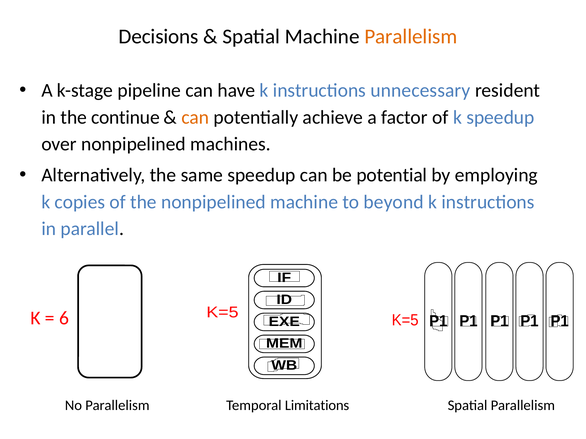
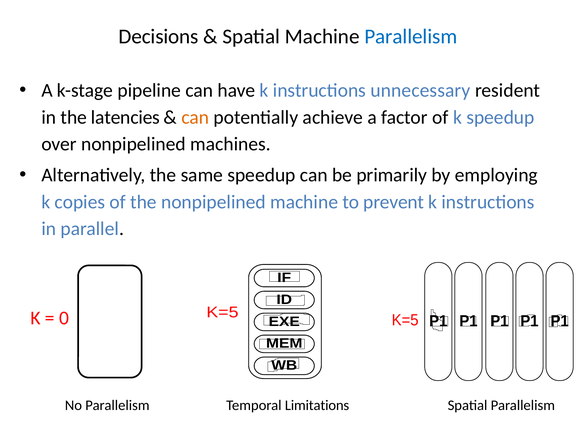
Parallelism at (411, 37) colour: orange -> blue
continue: continue -> latencies
potential: potential -> primarily
beyond: beyond -> prevent
6: 6 -> 0
